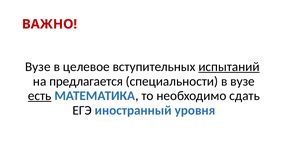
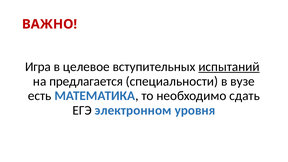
Вузе at (38, 67): Вузе -> Игра
есть underline: present -> none
иностранный: иностранный -> электронном
